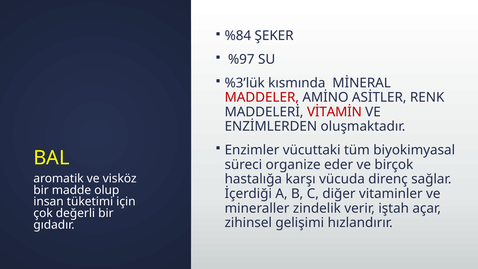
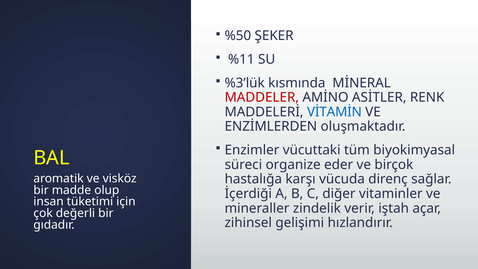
%84: %84 -> %50
%97: %97 -> %11
VİTAMİN colour: red -> blue
